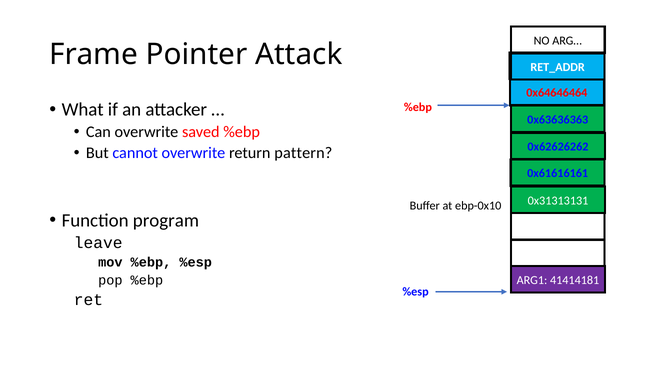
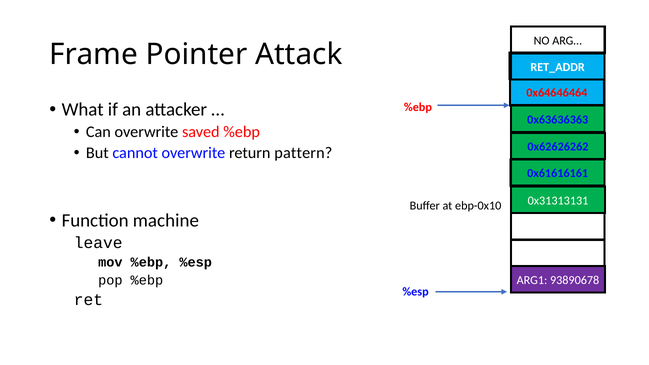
program: program -> machine
41414181: 41414181 -> 93890678
